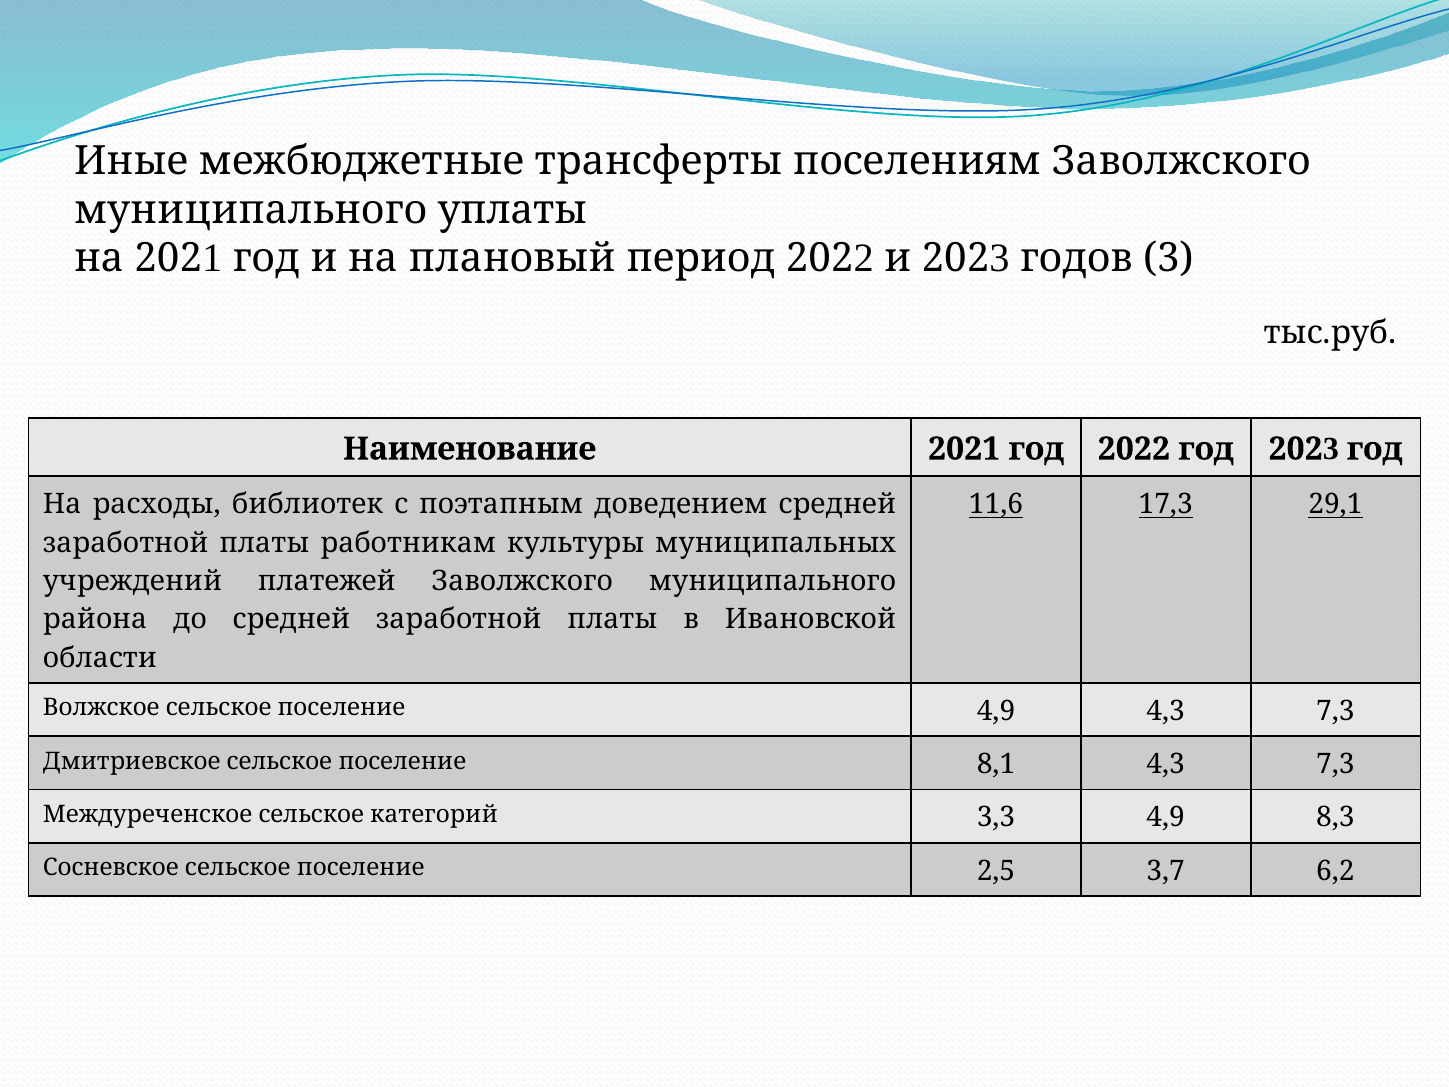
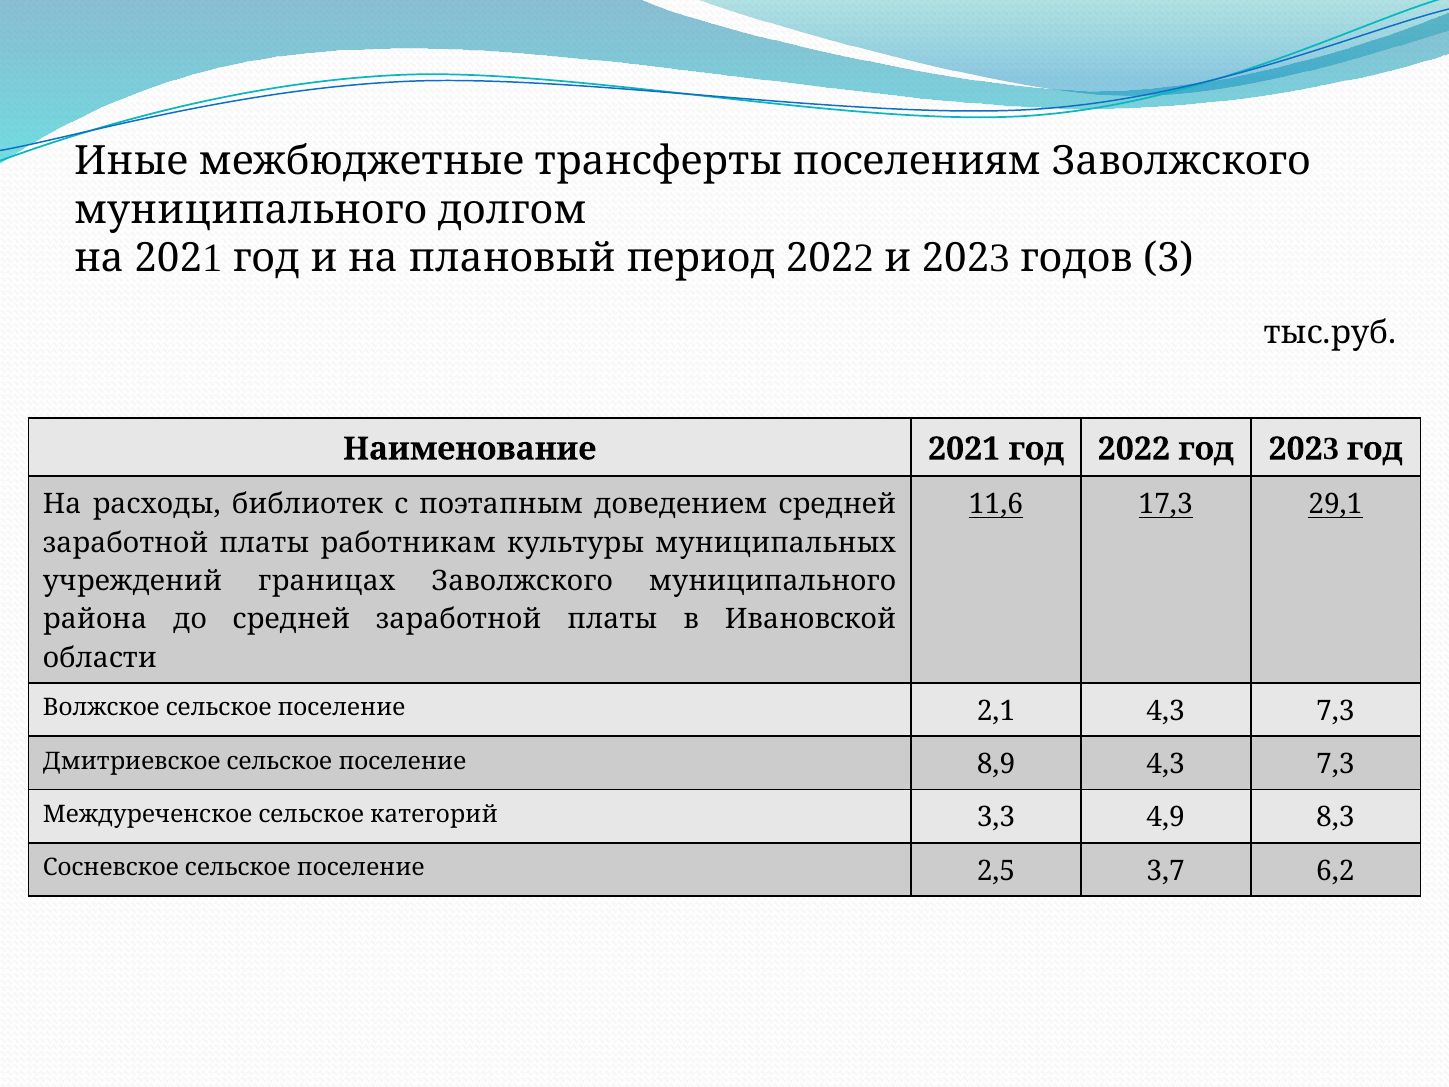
уплаты: уплаты -> долгом
платежей: платежей -> границах
поселение 4,9: 4,9 -> 2,1
8,1: 8,1 -> 8,9
